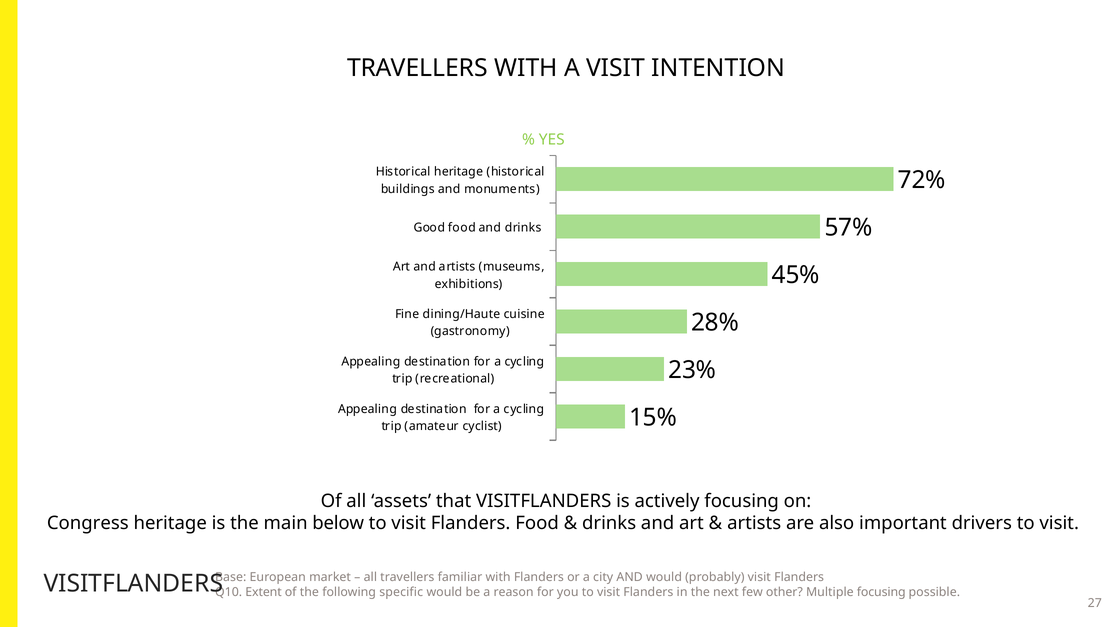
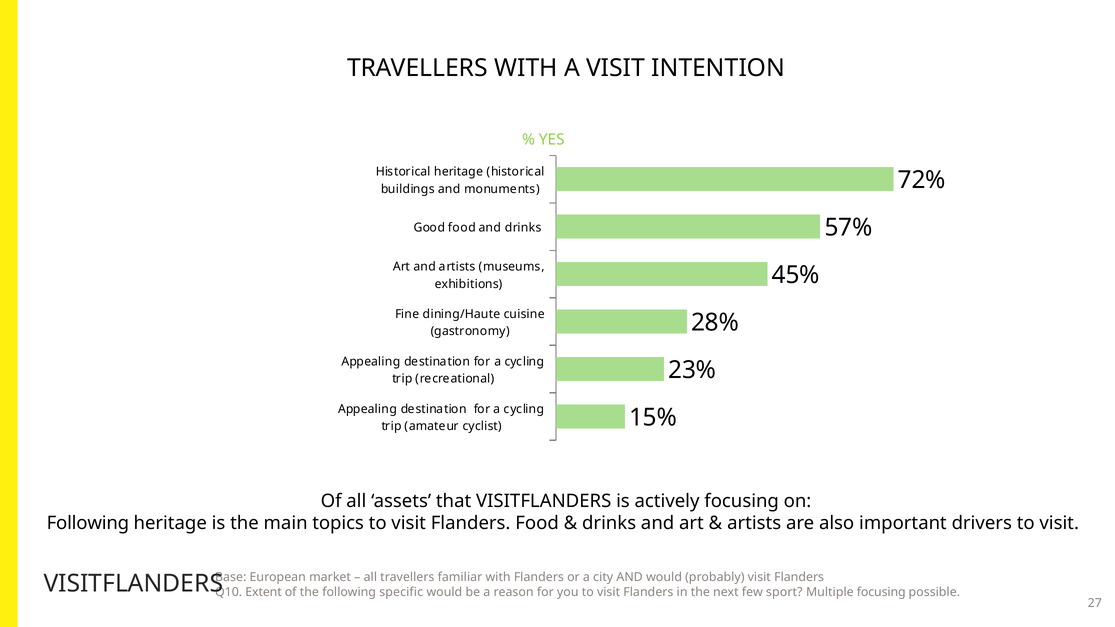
Congress at (88, 523): Congress -> Following
below: below -> topics
other: other -> sport
